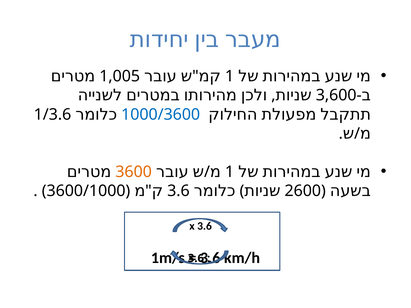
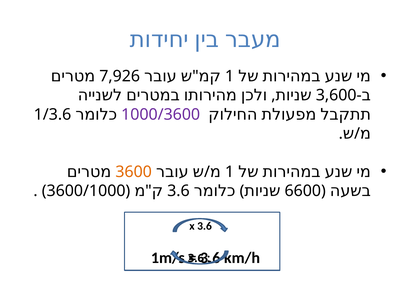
1,005: 1,005 -> 7,926
1000/3600 colour: blue -> purple
2600: 2600 -> 6600
